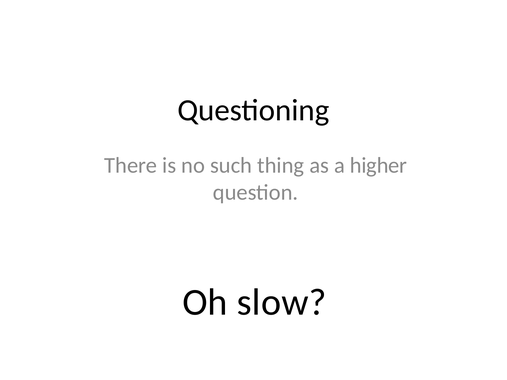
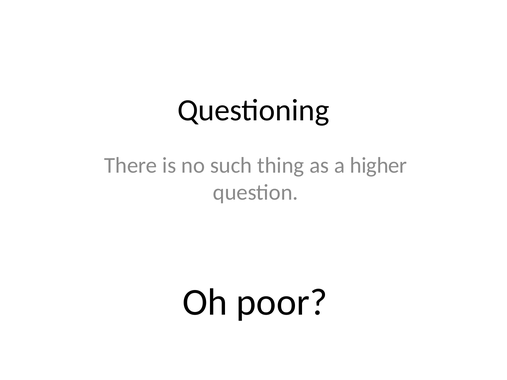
slow: slow -> poor
